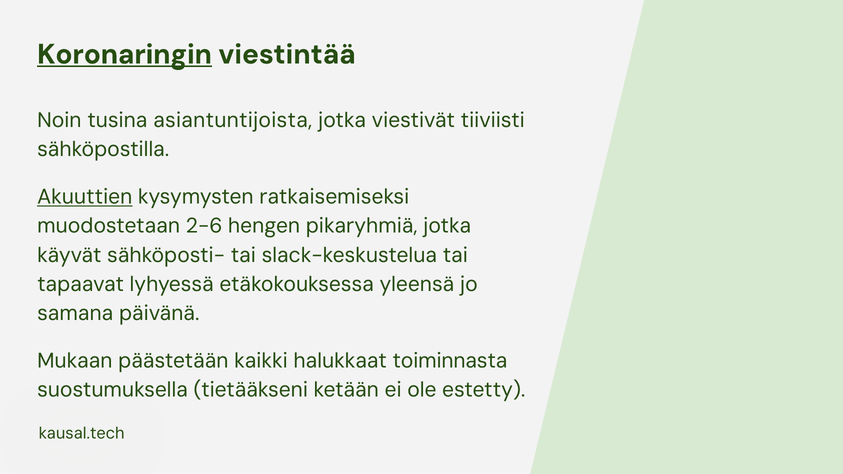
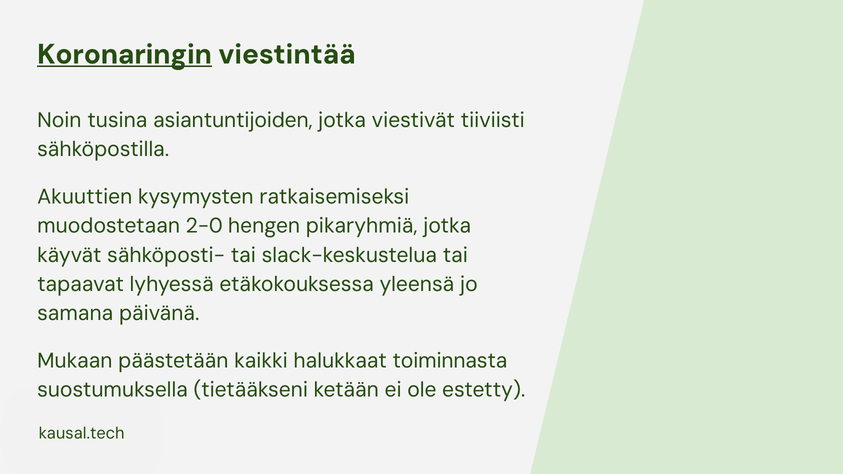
asiantuntijoista: asiantuntijoista -> asiantuntijoiden
Akuuttien underline: present -> none
2-6: 2-6 -> 2-0
